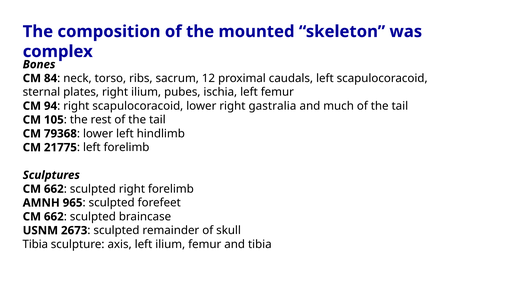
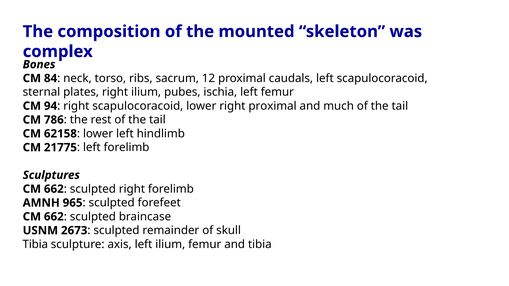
right gastralia: gastralia -> proximal
105: 105 -> 786
79368: 79368 -> 62158
